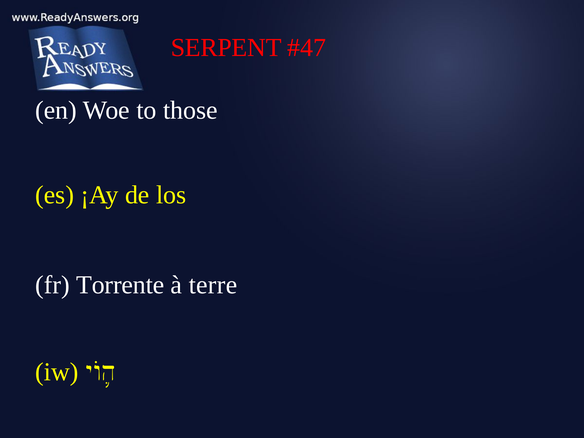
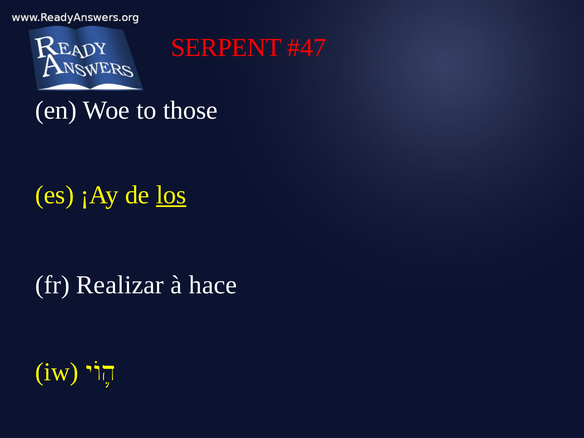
los underline: none -> present
Torrente: Torrente -> Realizar
terre: terre -> hace
